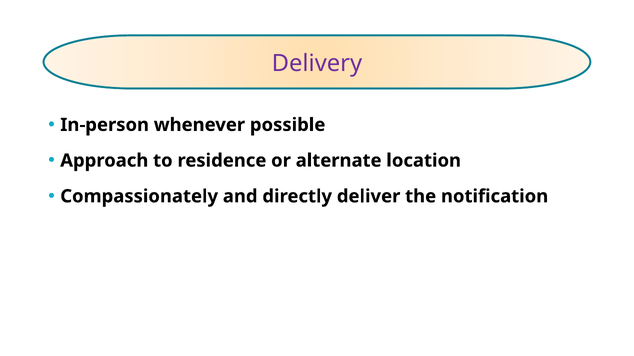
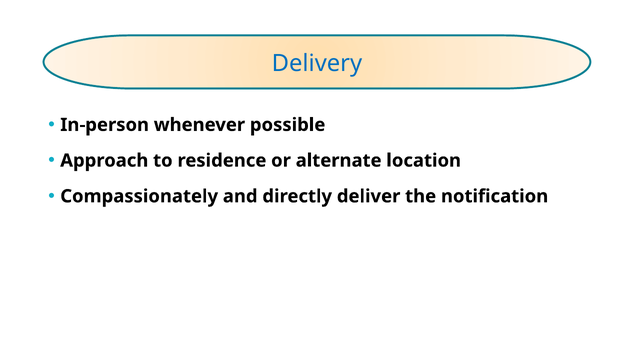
Delivery colour: purple -> blue
